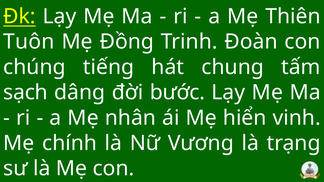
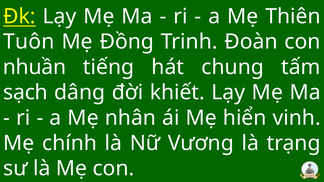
chúng: chúng -> nhuần
bước: bước -> khiết
